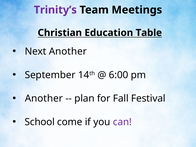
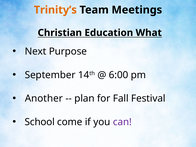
Trinity’s colour: purple -> orange
Table: Table -> What
Next Another: Another -> Purpose
